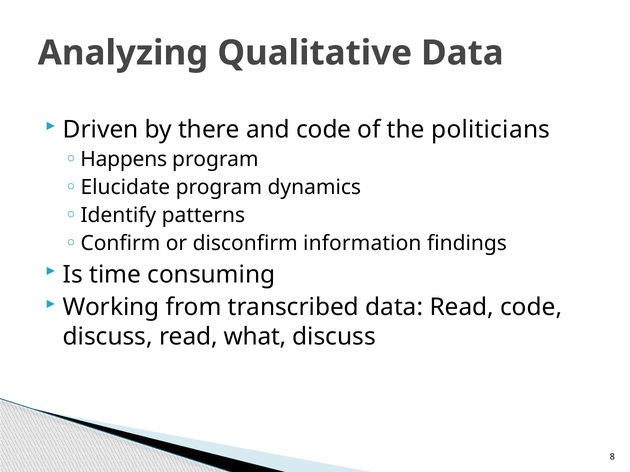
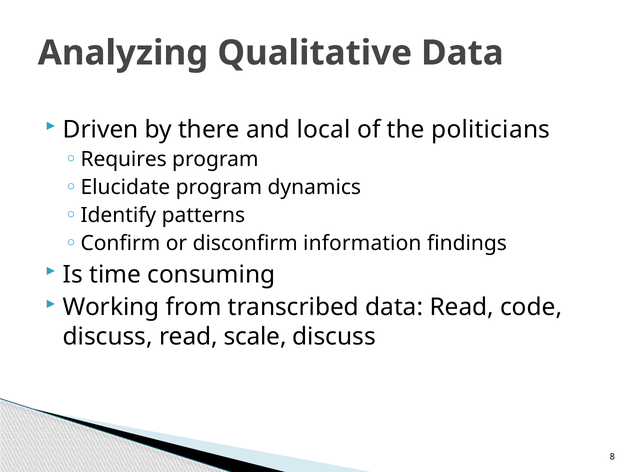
and code: code -> local
Happens: Happens -> Requires
what: what -> scale
